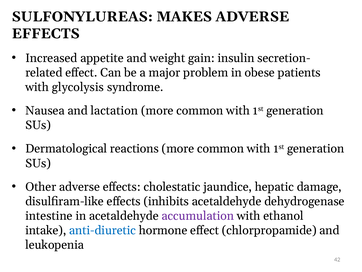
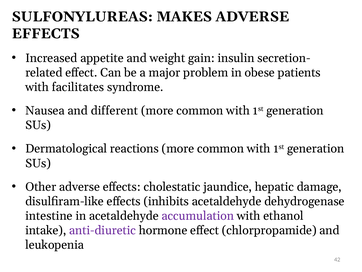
glycolysis: glycolysis -> facilitates
lactation: lactation -> different
anti-diuretic colour: blue -> purple
